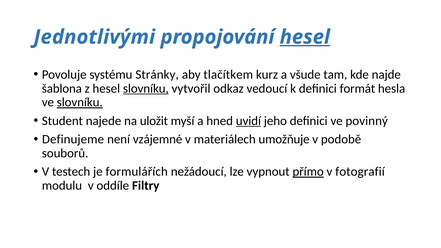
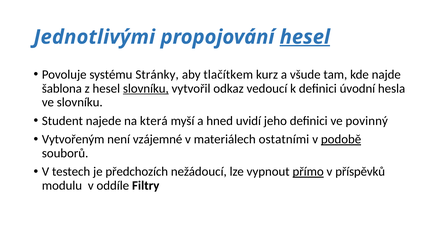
formát: formát -> úvodní
slovníku at (80, 102) underline: present -> none
uložit: uložit -> která
uvidí underline: present -> none
Definujeme: Definujeme -> Vytvořeným
umožňuje: umožňuje -> ostatními
podobě underline: none -> present
formulářích: formulářích -> předchozích
fotografií: fotografií -> příspěvků
